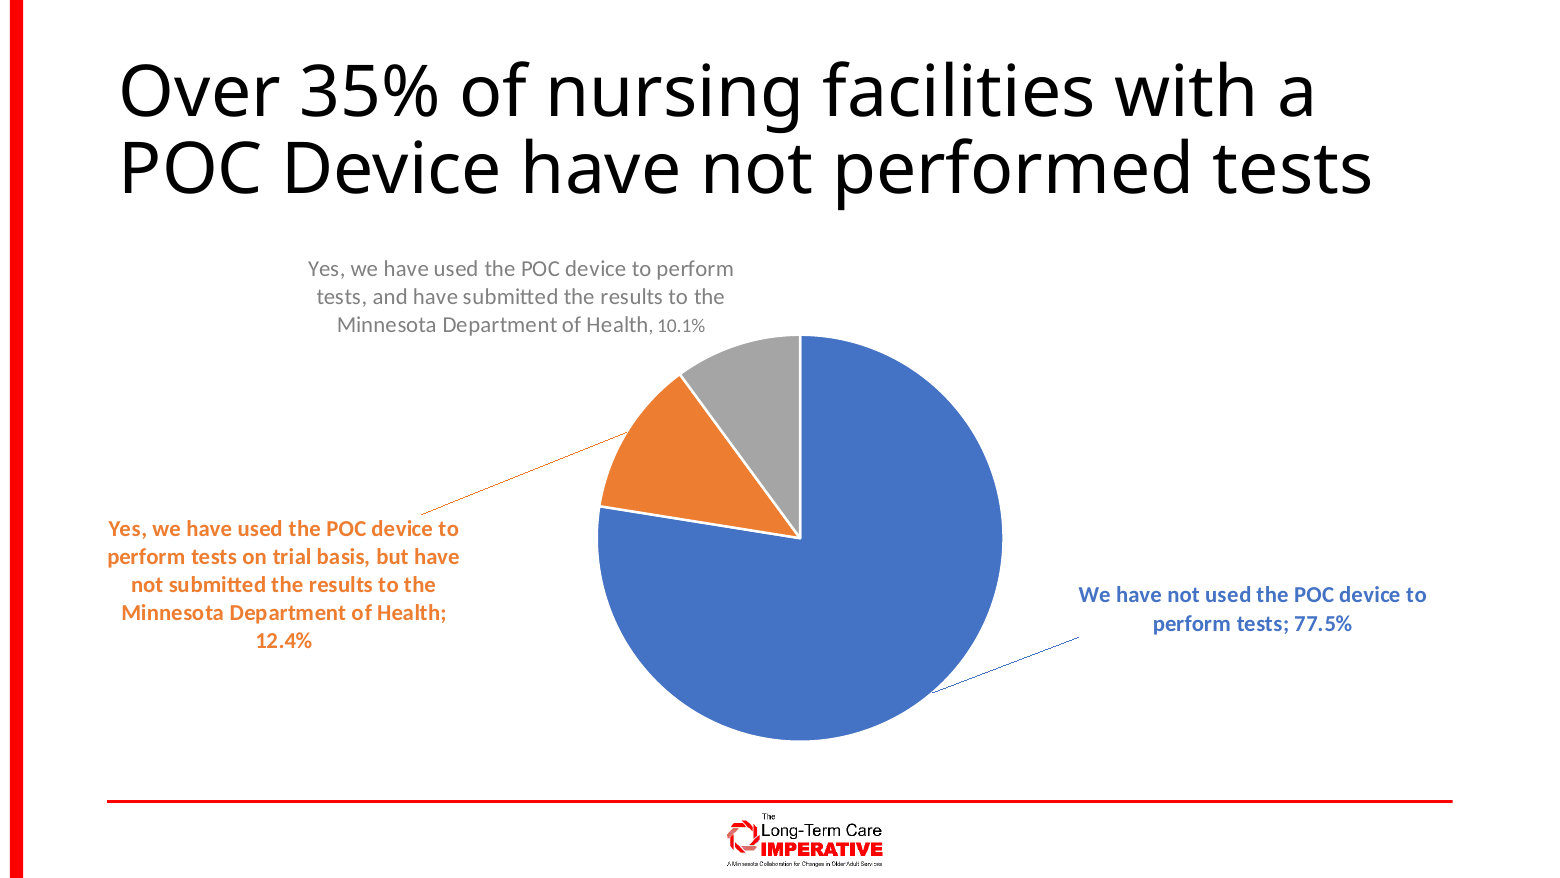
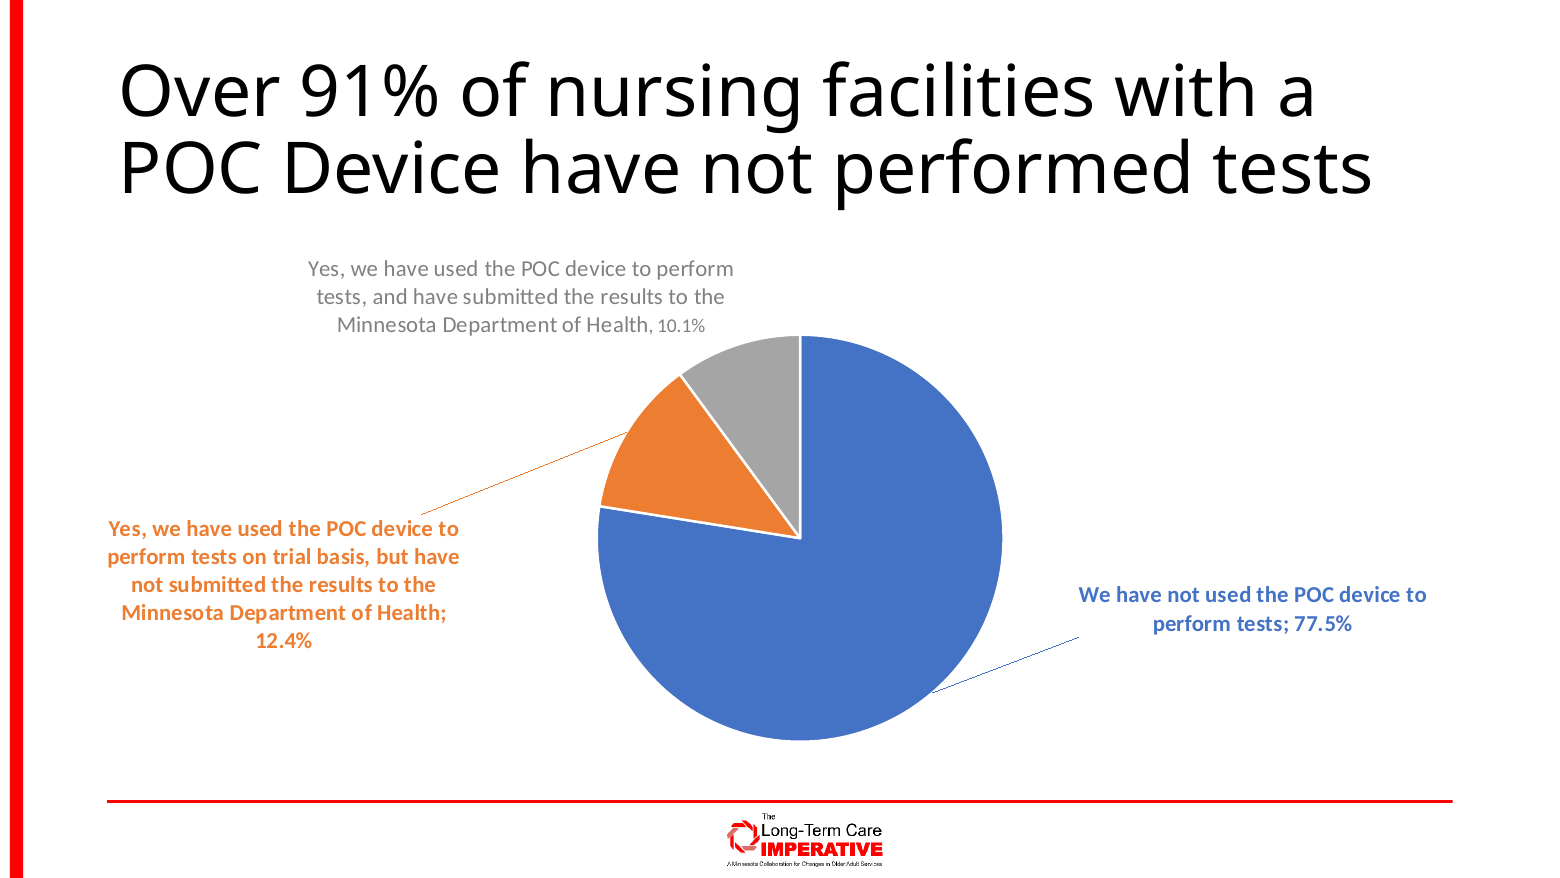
35%: 35% -> 91%
